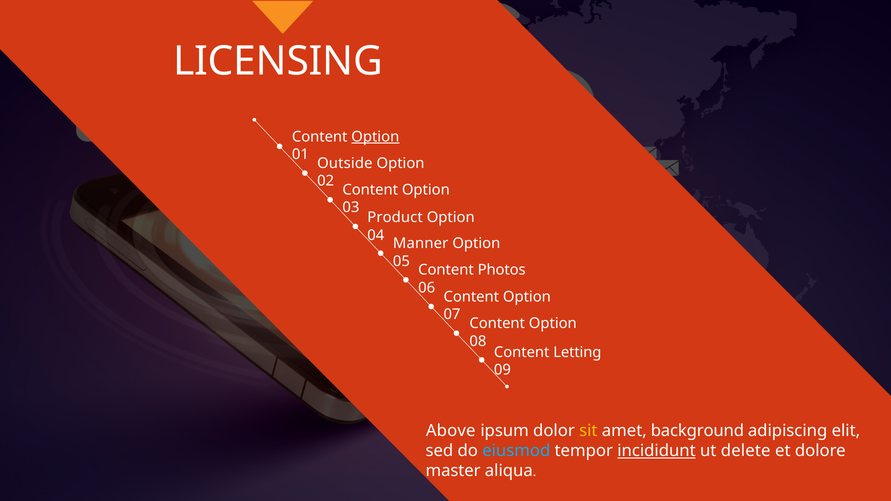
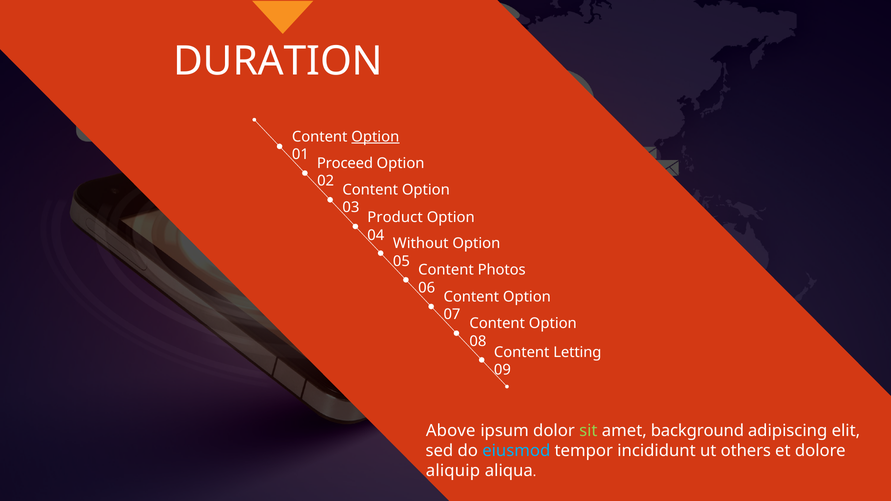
LICENSING: LICENSING -> DURATION
Outside: Outside -> Proceed
Manner: Manner -> Without
sit colour: yellow -> light green
incididunt underline: present -> none
delete: delete -> others
master: master -> aliquip
